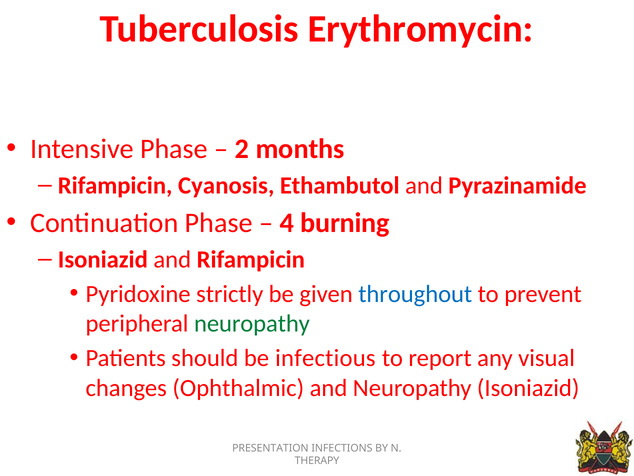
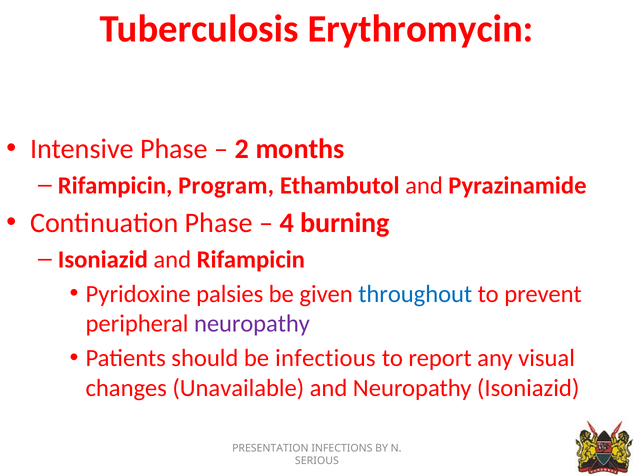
Cyanosis: Cyanosis -> Program
strictly: strictly -> palsies
neuropathy at (252, 323) colour: green -> purple
Ophthalmic: Ophthalmic -> Unavailable
THERAPY: THERAPY -> SERIOUS
